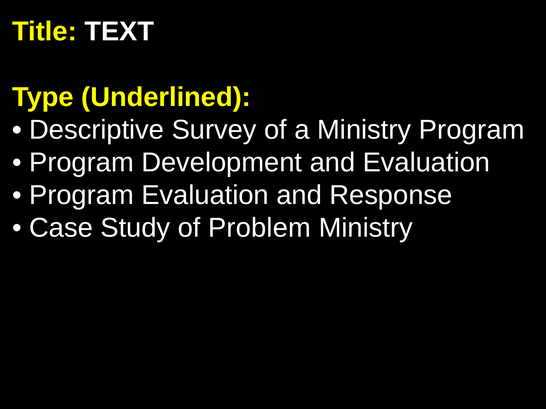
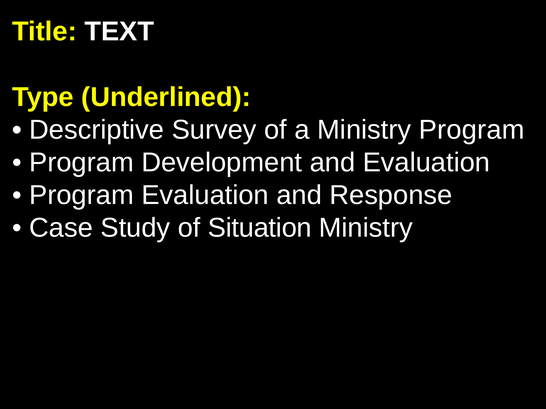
Problem: Problem -> Situation
